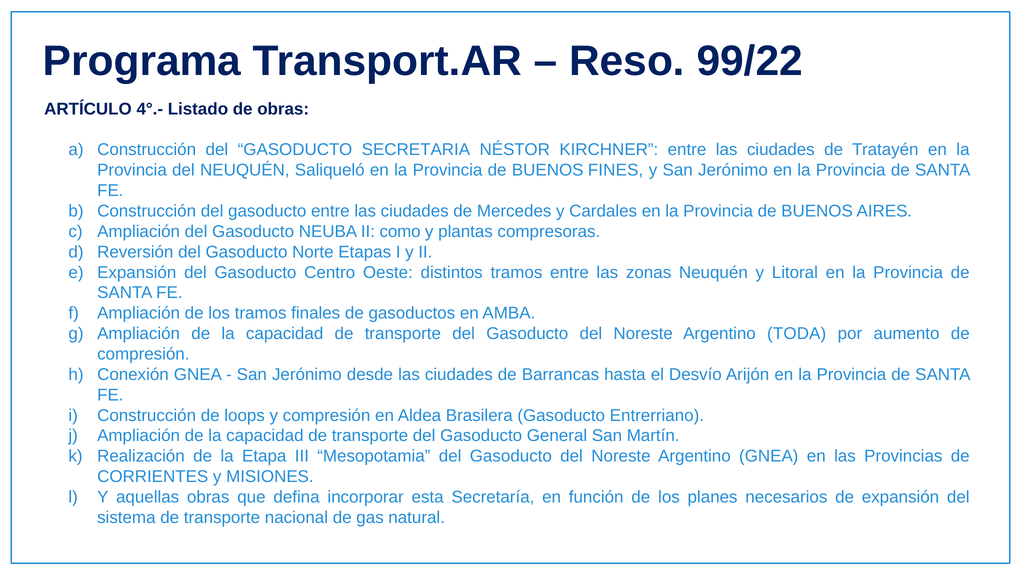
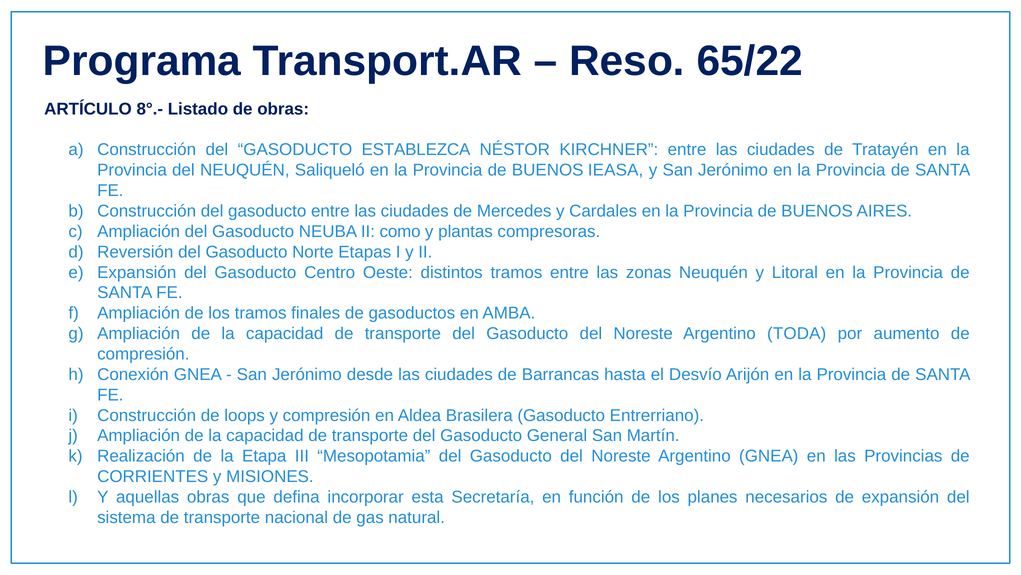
99/22: 99/22 -> 65/22
4°.-: 4°.- -> 8°.-
SECRETARIA: SECRETARIA -> ESTABLEZCA
FINES: FINES -> IEASA
